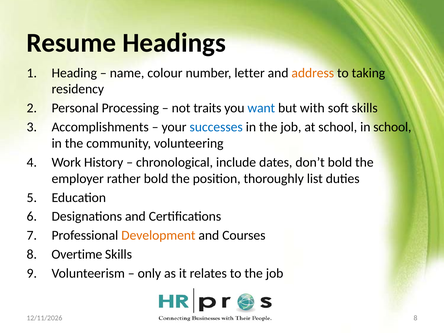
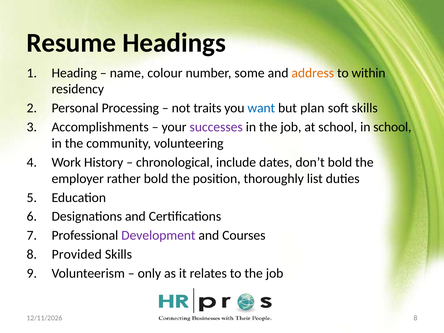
letter: letter -> some
taking: taking -> within
with: with -> plan
successes colour: blue -> purple
Development colour: orange -> purple
Overtime: Overtime -> Provided
